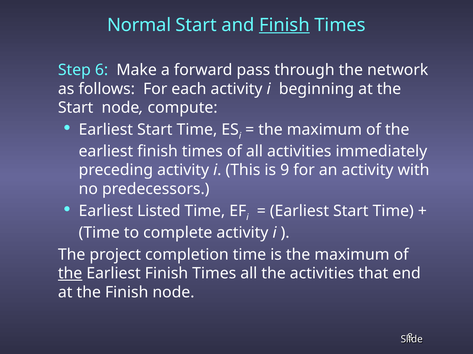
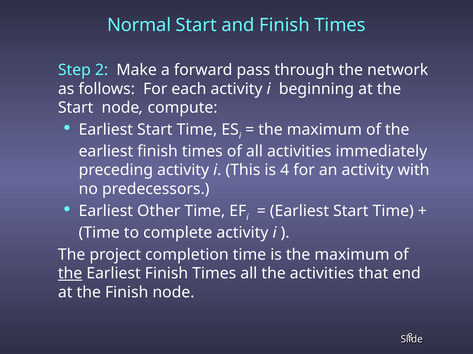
Finish at (284, 25) underline: present -> none
6: 6 -> 2
9: 9 -> 4
Listed: Listed -> Other
